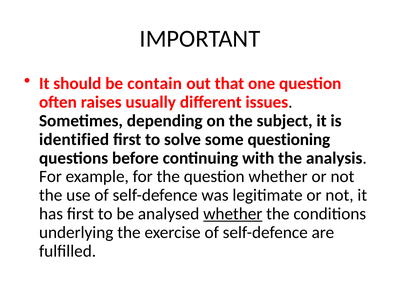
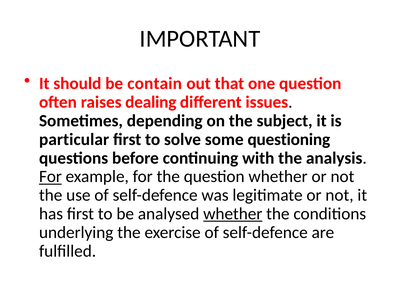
usually: usually -> dealing
identified: identified -> particular
For at (50, 177) underline: none -> present
